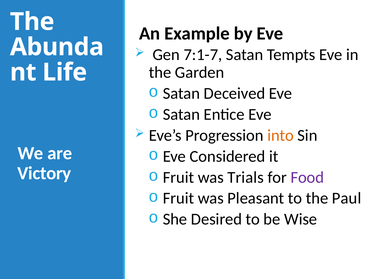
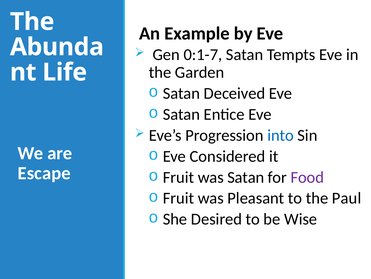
7:1-7: 7:1-7 -> 0:1-7
into colour: orange -> blue
Victory: Victory -> Escape
was Trials: Trials -> Satan
